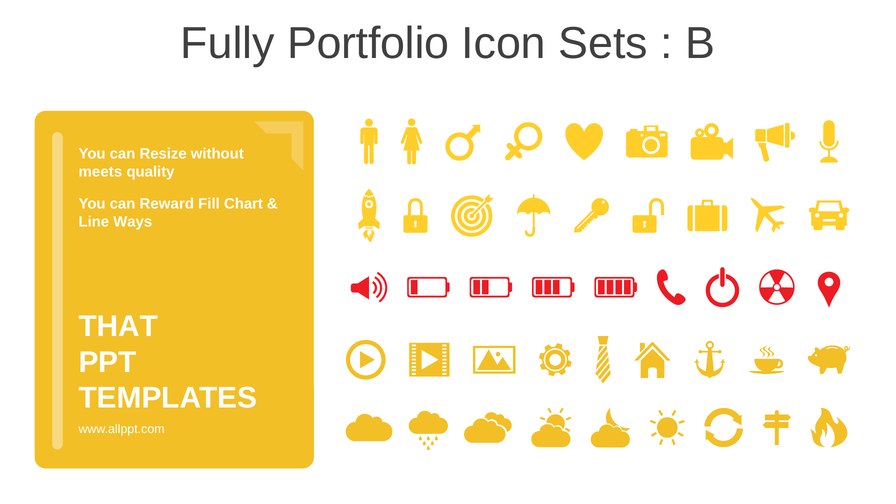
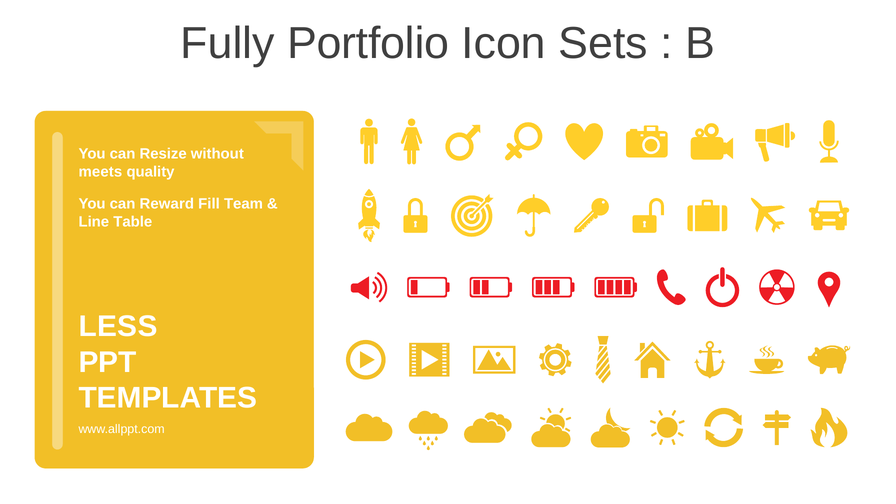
Chart: Chart -> Team
Ways: Ways -> Table
THAT: THAT -> LESS
